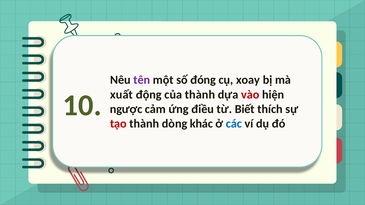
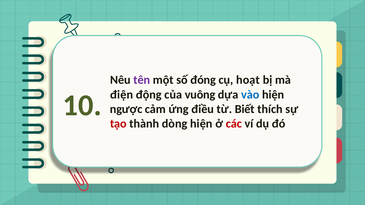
xoay: xoay -> hoạt
xuất: xuất -> điện
của thành: thành -> vuông
vào colour: red -> blue
dòng khác: khác -> hiện
các colour: blue -> red
